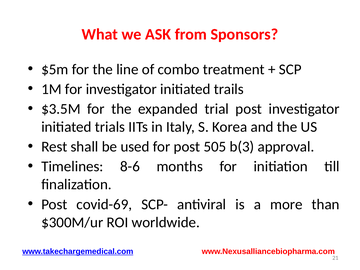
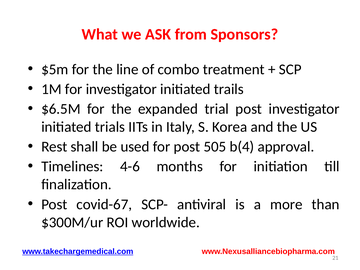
$3.5M: $3.5M -> $6.5M
b(3: b(3 -> b(4
8-6: 8-6 -> 4-6
covid-69: covid-69 -> covid-67
